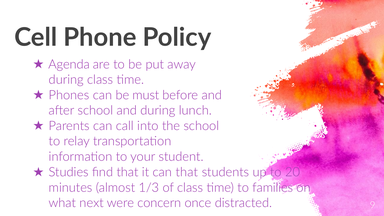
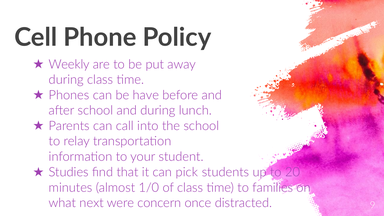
Agenda: Agenda -> Weekly
must: must -> have
can that: that -> pick
1/3: 1/3 -> 1/0
